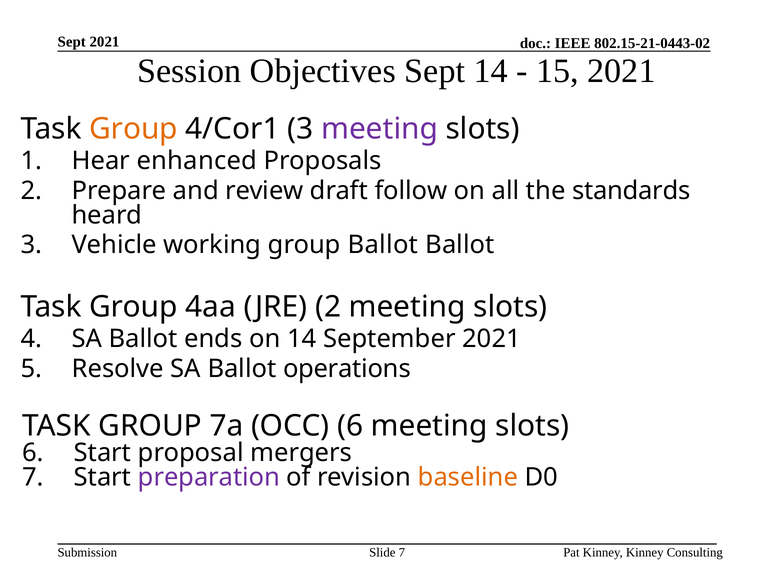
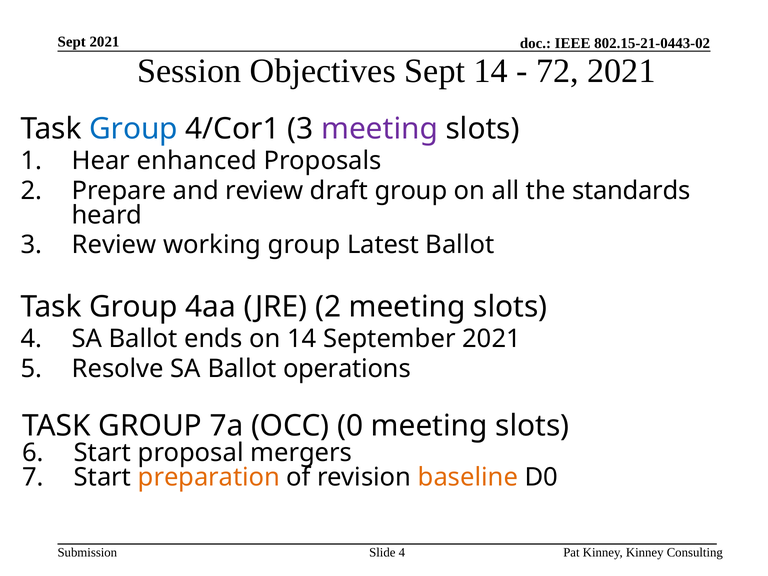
15: 15 -> 72
Group at (134, 129) colour: orange -> blue
draft follow: follow -> group
3 Vehicle: Vehicle -> Review
group Ballot: Ballot -> Latest
OCC 6: 6 -> 0
preparation colour: purple -> orange
Slide 7: 7 -> 4
